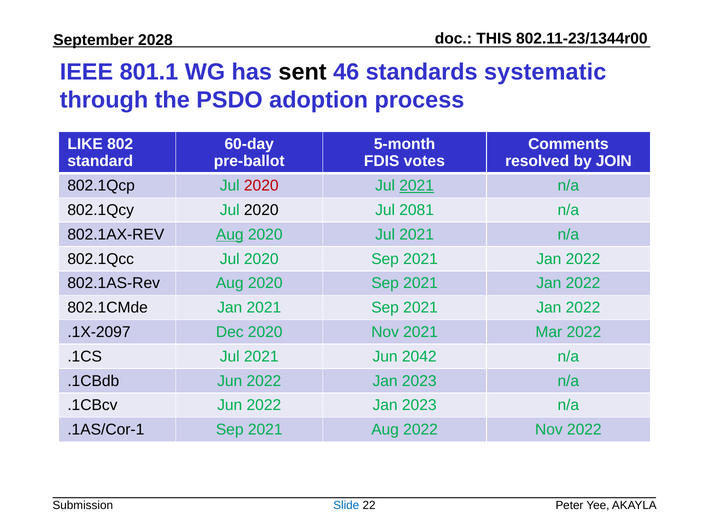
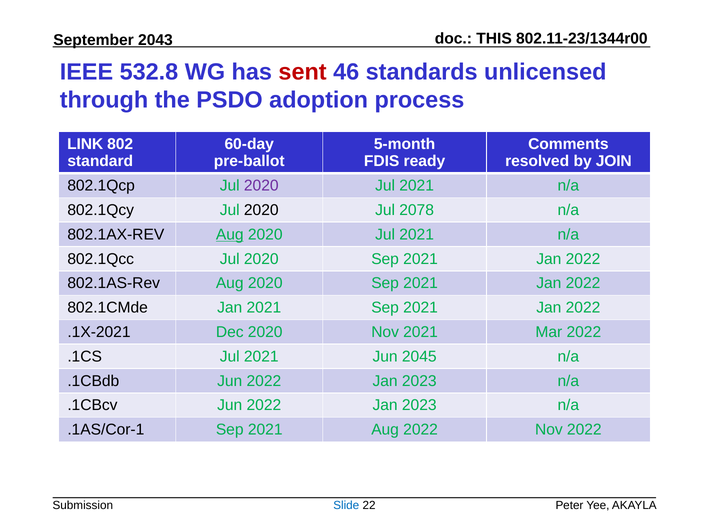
2028: 2028 -> 2043
801.1: 801.1 -> 532.8
sent colour: black -> red
systematic: systematic -> unlicensed
LIKE: LIKE -> LINK
votes: votes -> ready
2020 at (261, 186) colour: red -> purple
2021 at (417, 186) underline: present -> none
2081: 2081 -> 2078
.1X-2097: .1X-2097 -> .1X-2021
2042: 2042 -> 2045
